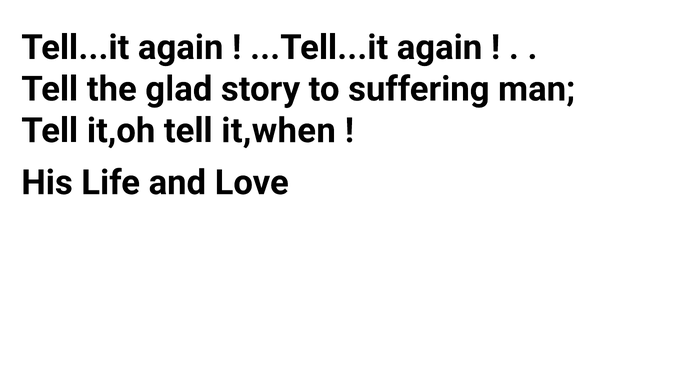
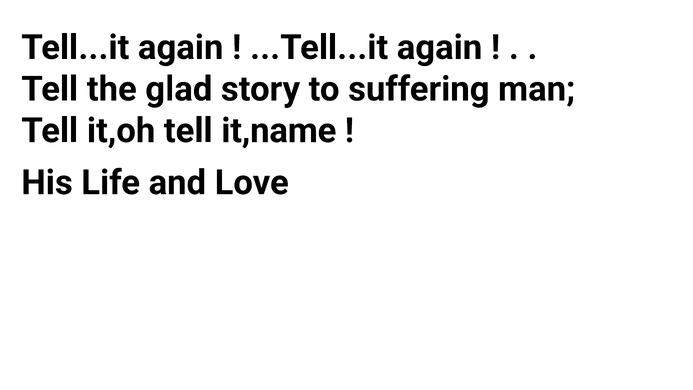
it,when: it,when -> it,name
